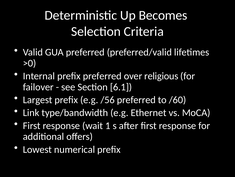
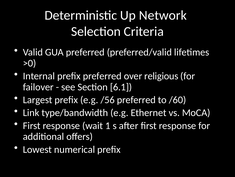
Becomes: Becomes -> Network
